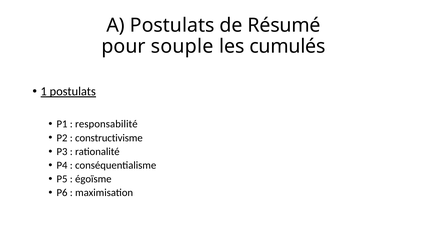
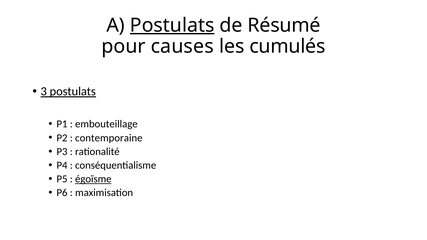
Postulats at (172, 25) underline: none -> present
souple: souple -> causes
1: 1 -> 3
responsabilité: responsabilité -> embouteillage
constructivisme: constructivisme -> contemporaine
égoïsme underline: none -> present
